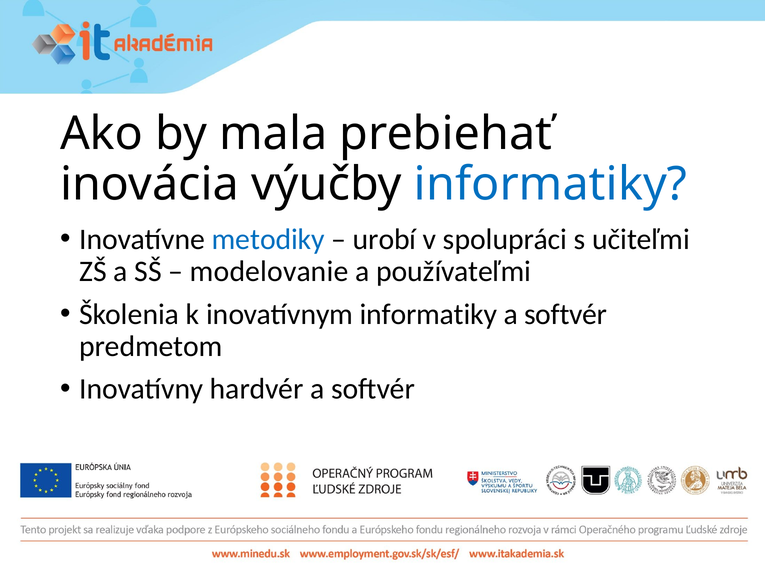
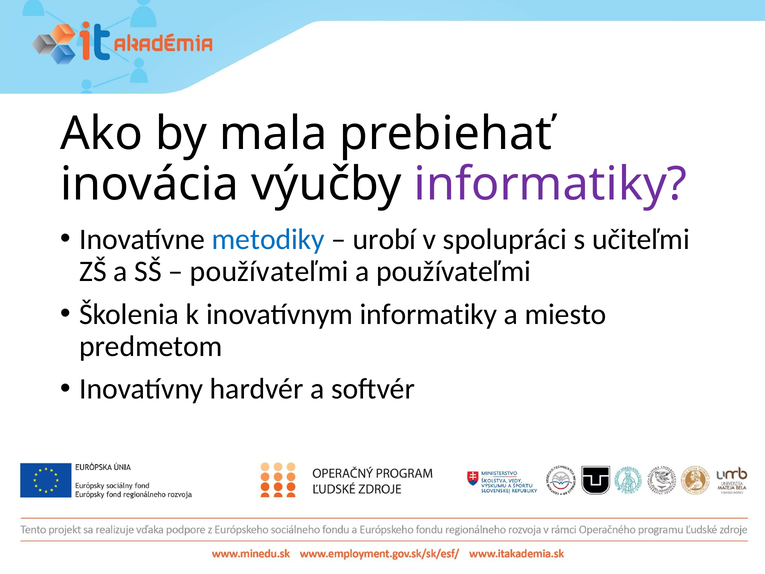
informatiky at (551, 184) colour: blue -> purple
modelovanie at (269, 271): modelovanie -> používateľmi
softvér at (566, 314): softvér -> miesto
